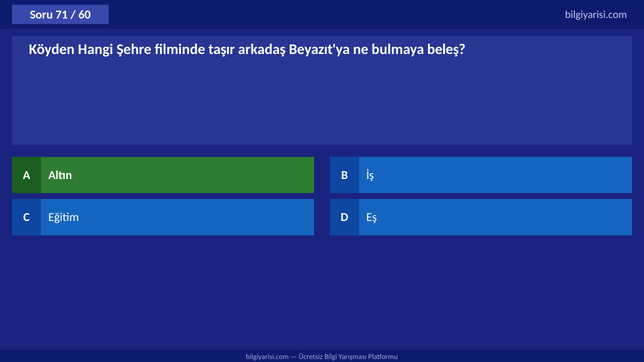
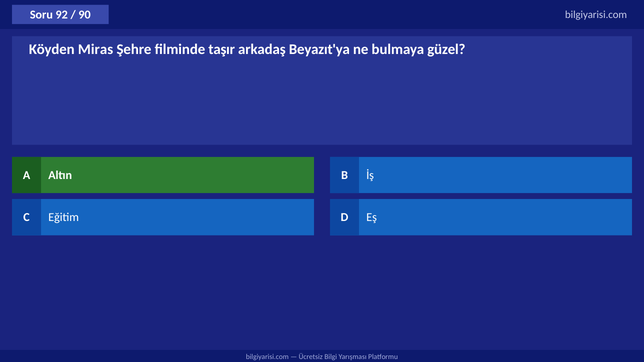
71: 71 -> 92
60: 60 -> 90
Hangi: Hangi -> Miras
beleş: beleş -> güzel
